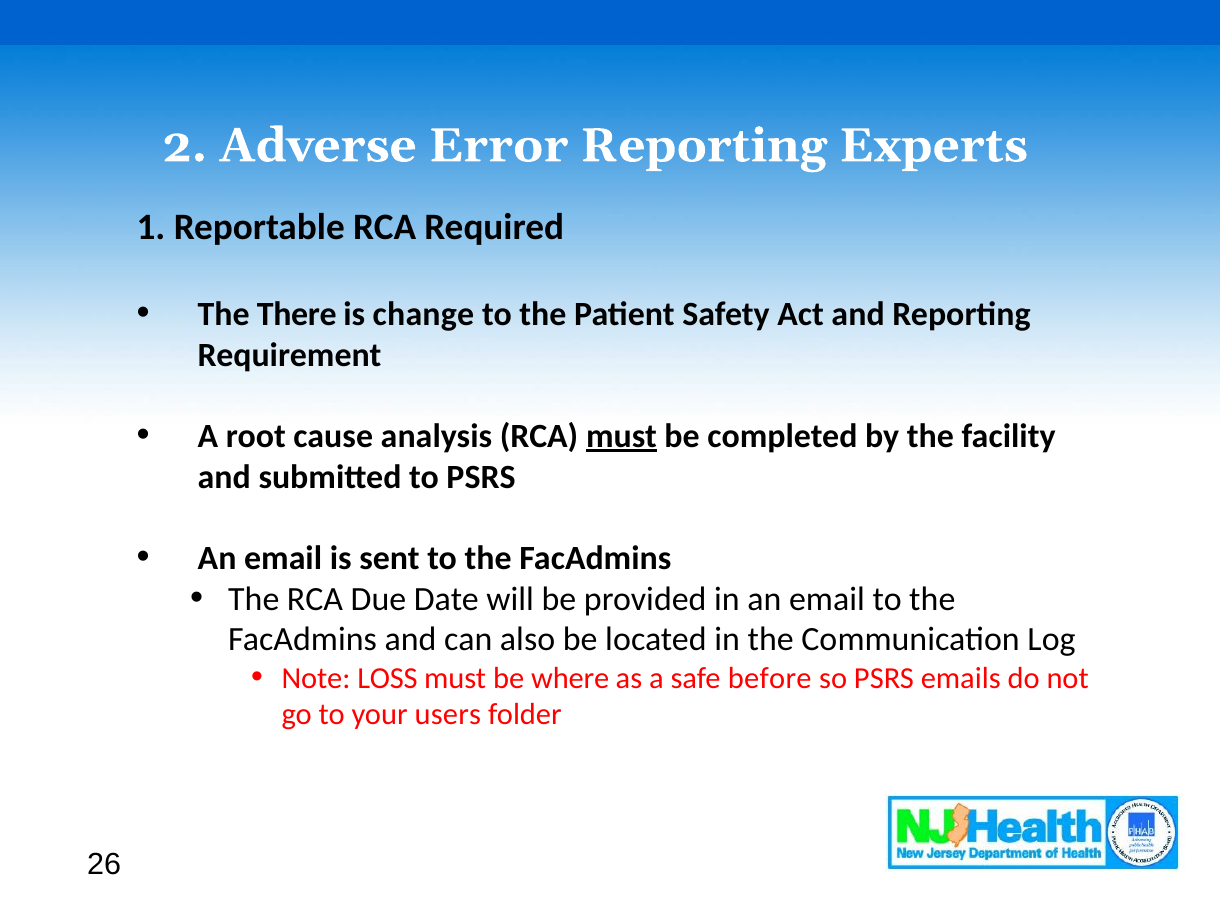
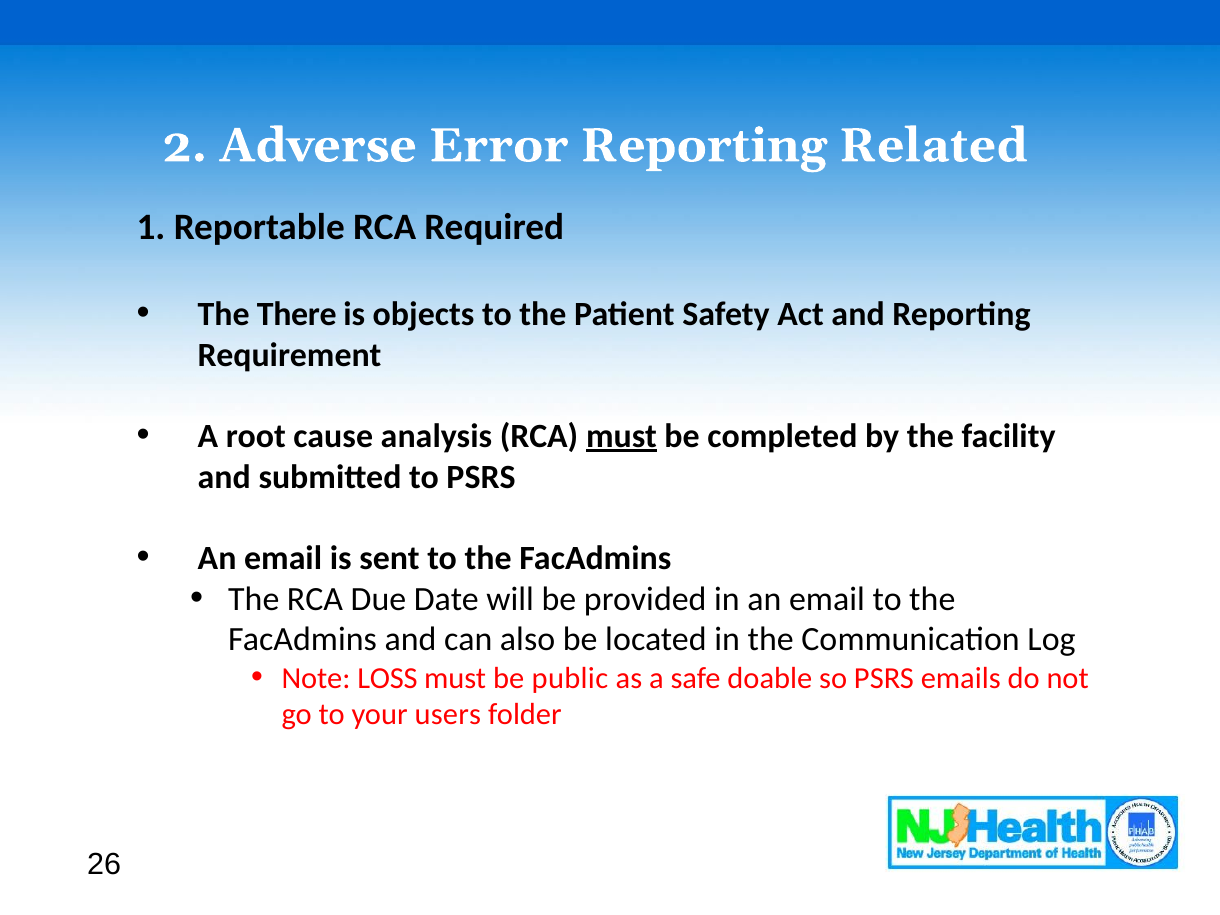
Experts: Experts -> Related
change: change -> objects
where: where -> public
before: before -> doable
